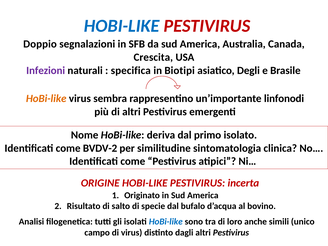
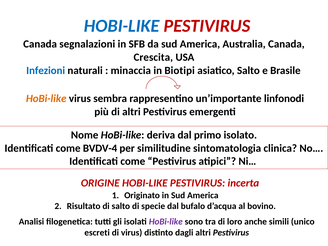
Doppio at (40, 44): Doppio -> Canada
Infezioni colour: purple -> blue
specifica: specifica -> minaccia
asiatico Degli: Degli -> Salto
BVDV-2: BVDV-2 -> BVDV-4
HoBi-like at (166, 222) colour: blue -> purple
campo: campo -> escreti
